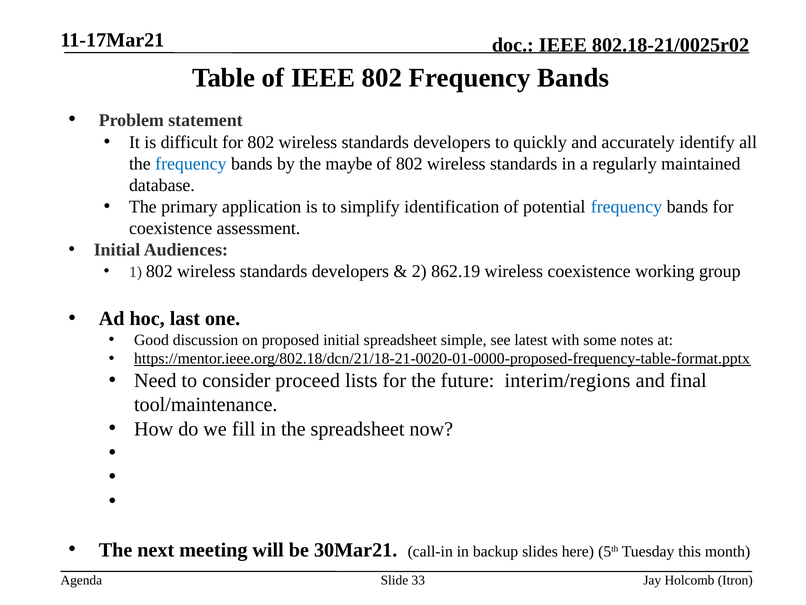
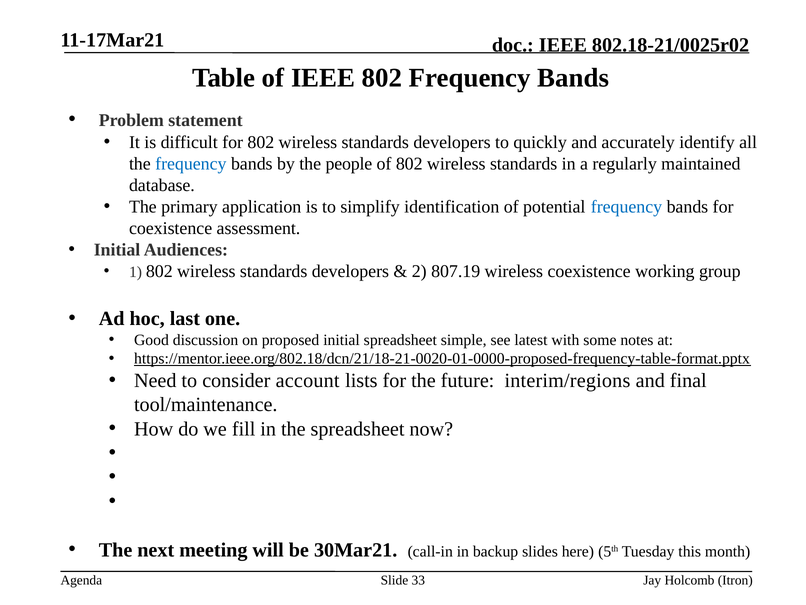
maybe: maybe -> people
862.19: 862.19 -> 807.19
proceed: proceed -> account
